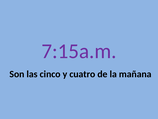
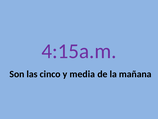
7:15a.m: 7:15a.m -> 4:15a.m
cuatro: cuatro -> media
